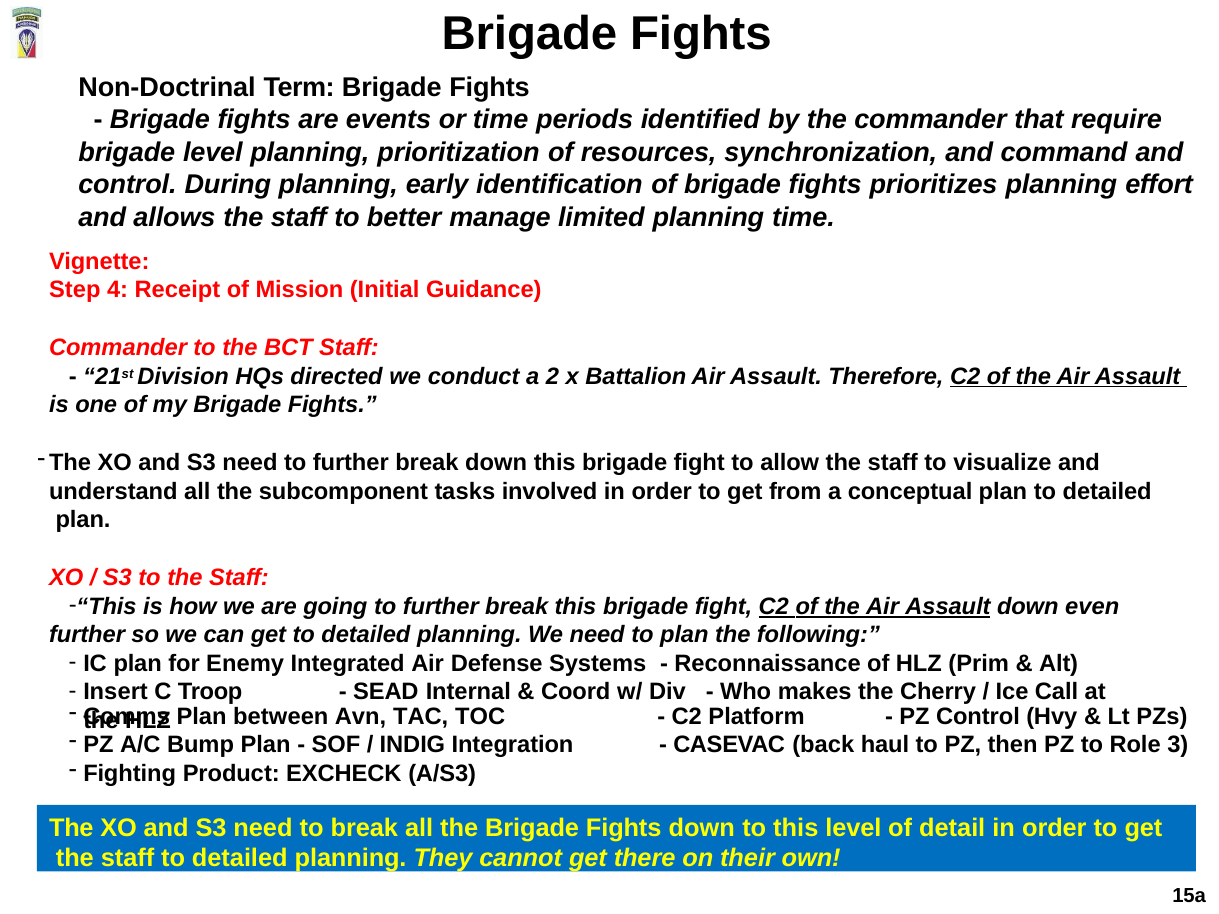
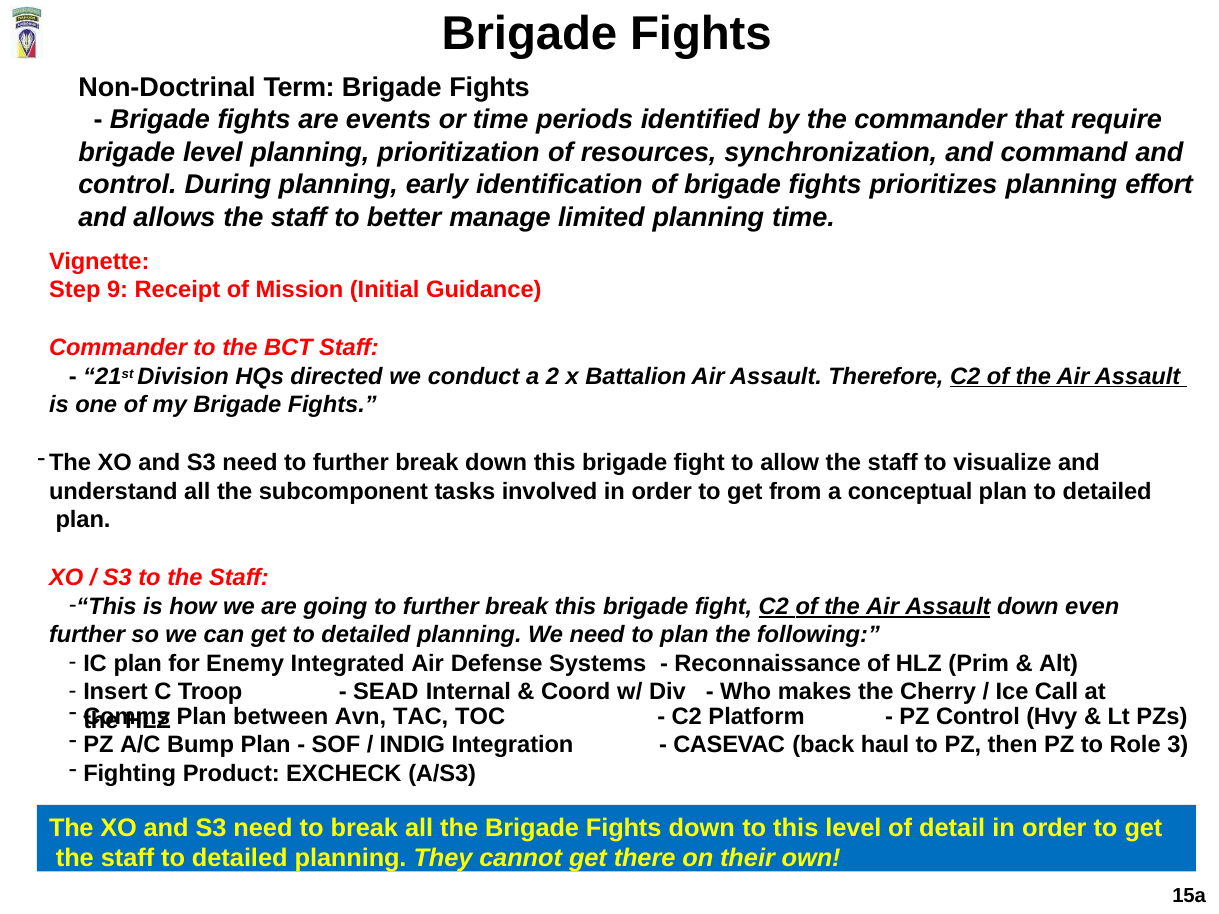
4: 4 -> 9
